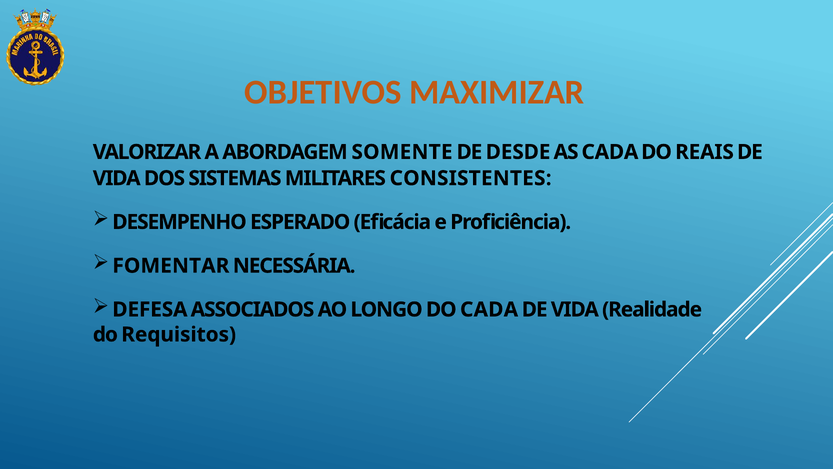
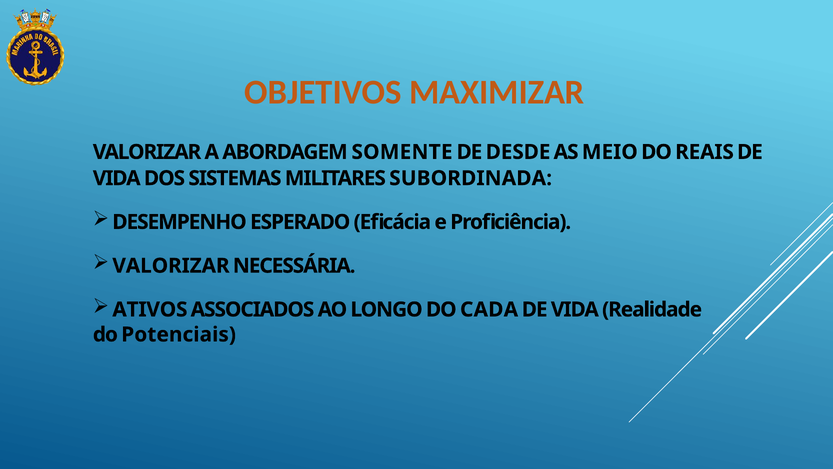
AS CADA: CADA -> MEIO
CONSISTENTES: CONSISTENTES -> SUBORDINADA
FOMENTAR at (171, 266): FOMENTAR -> VALORIZAR
DEFESA: DEFESA -> ATIVOS
Requisitos: Requisitos -> Potenciais
